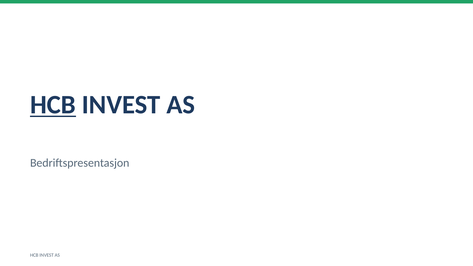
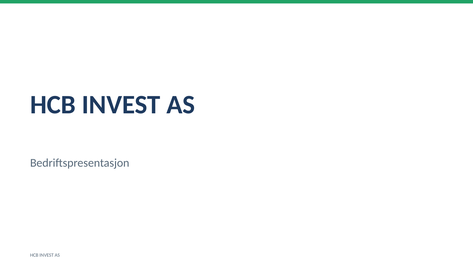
HCB at (53, 105) underline: present -> none
